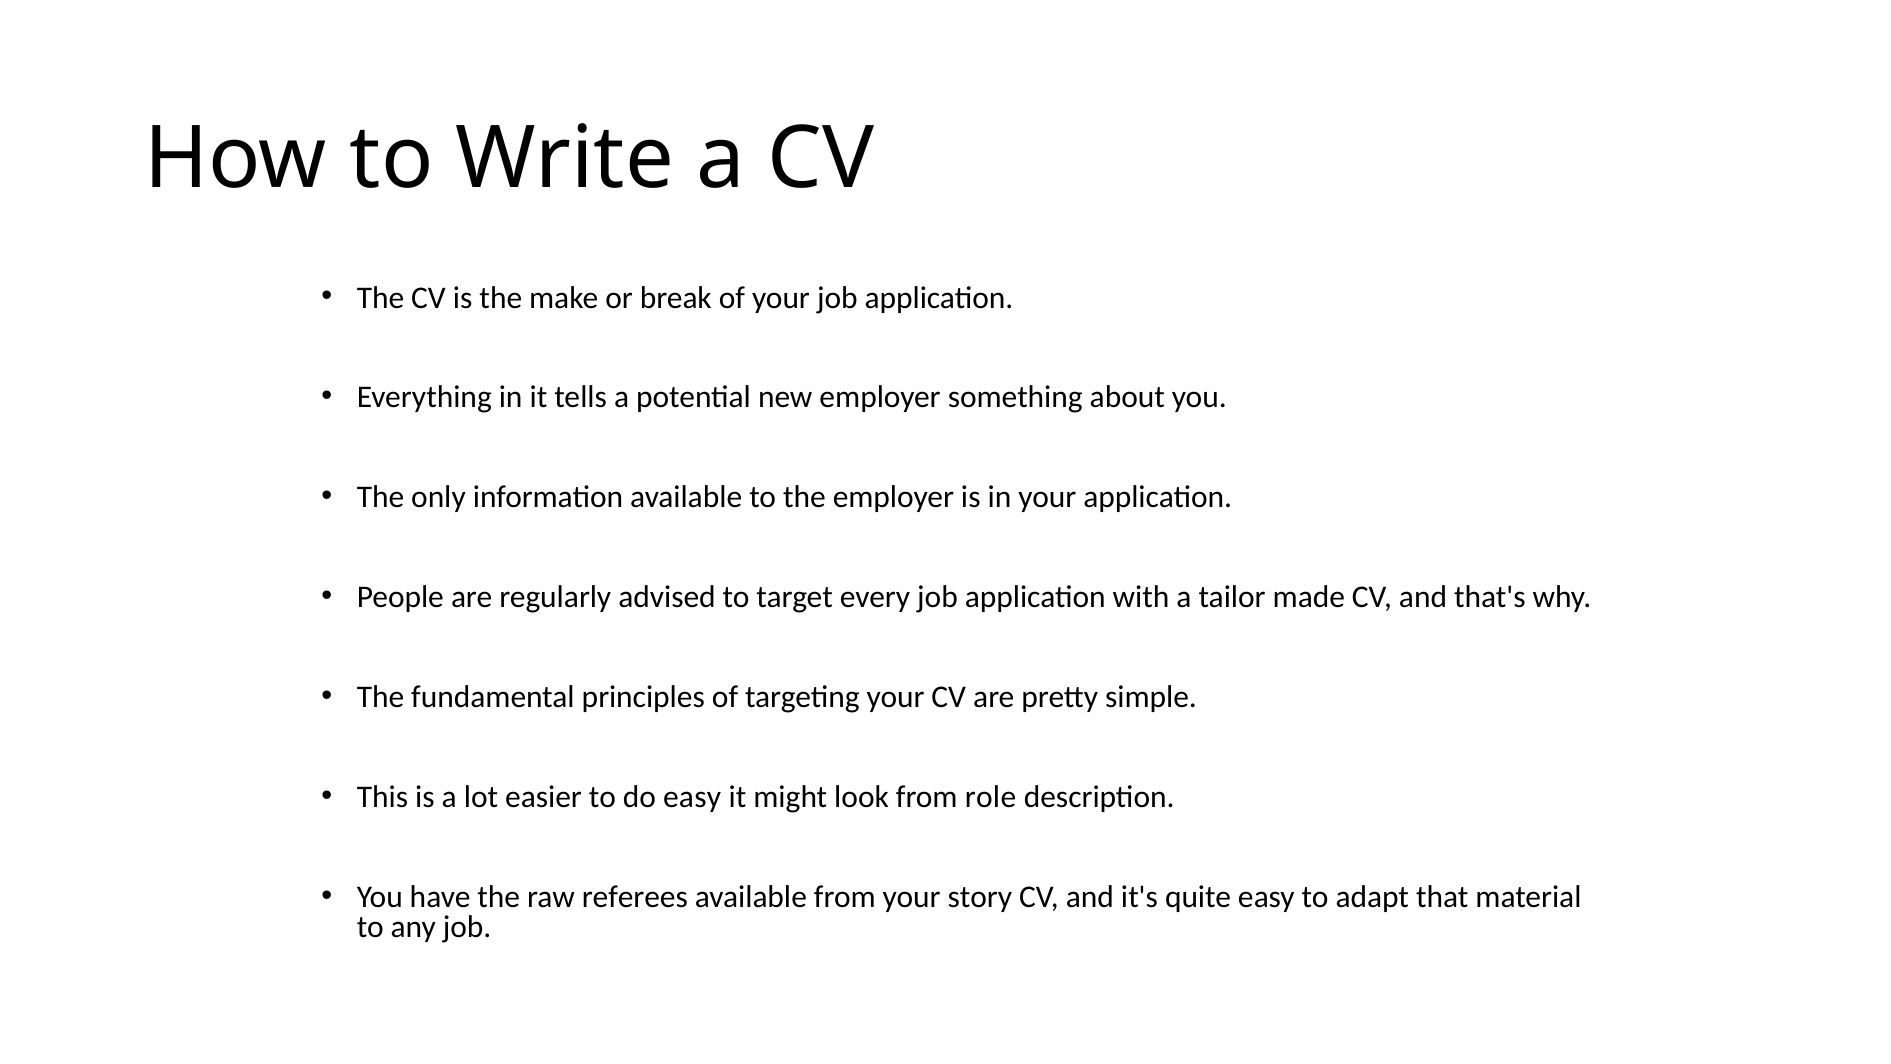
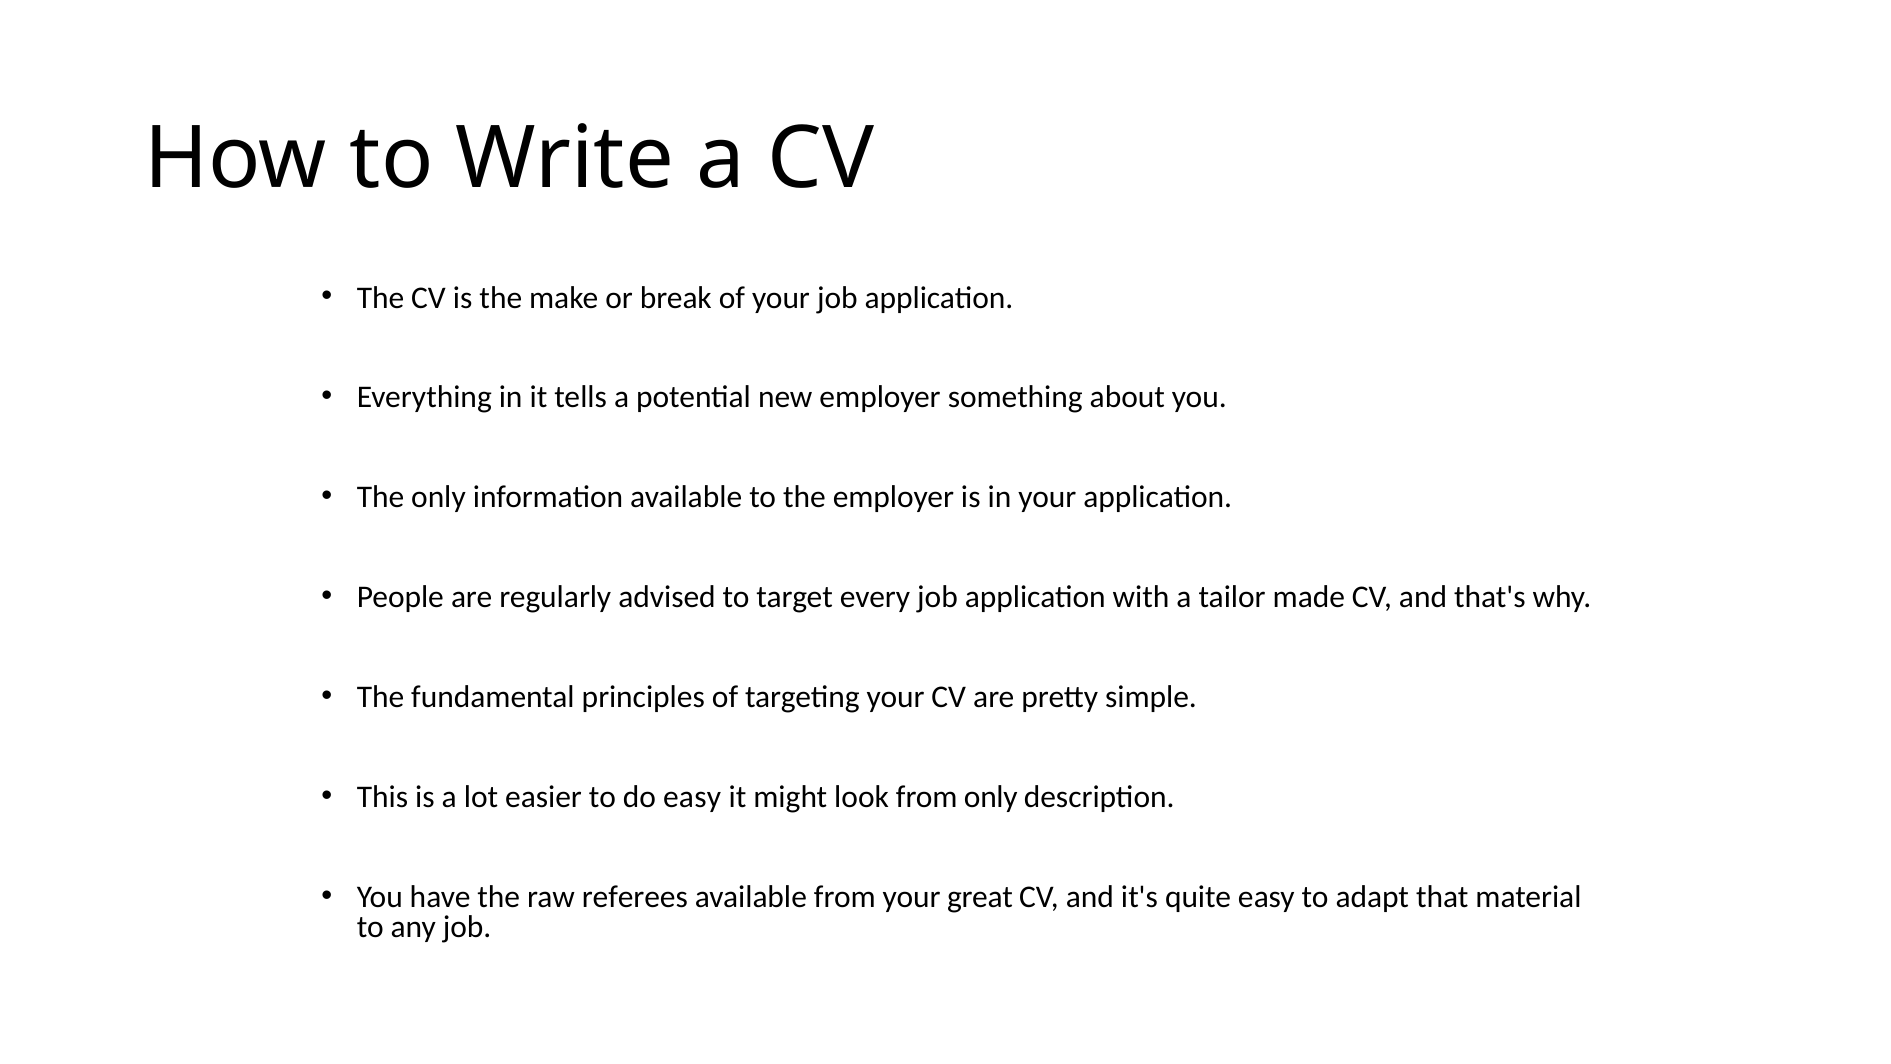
from role: role -> only
story: story -> great
